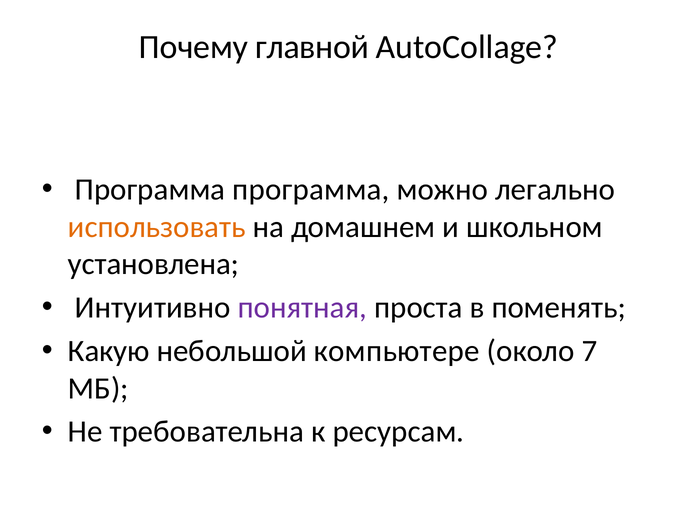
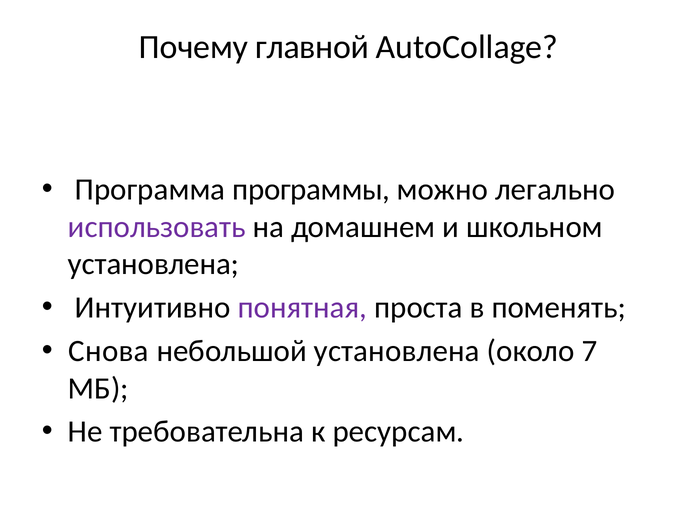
Программа программа: программа -> программы
использовать colour: orange -> purple
Какую: Какую -> Снова
небольшой компьютере: компьютере -> установлена
